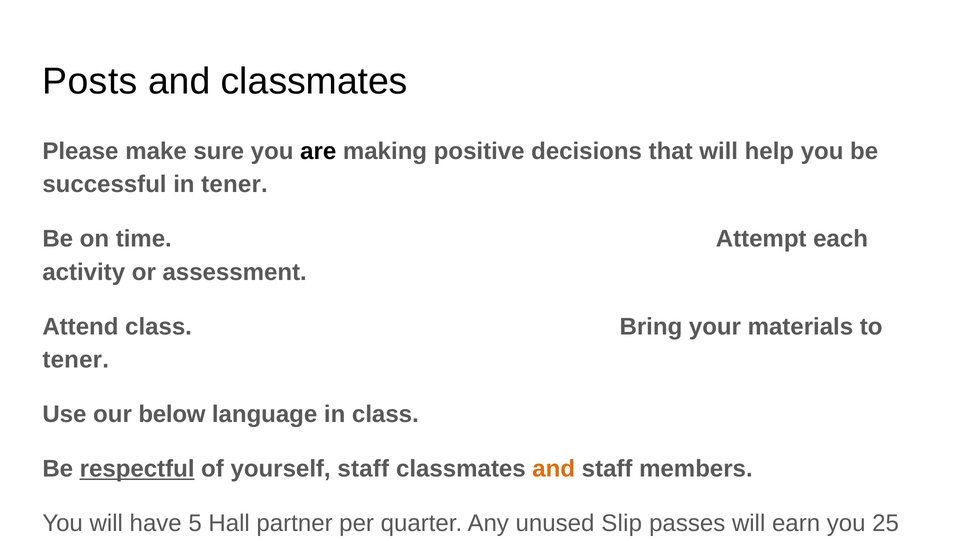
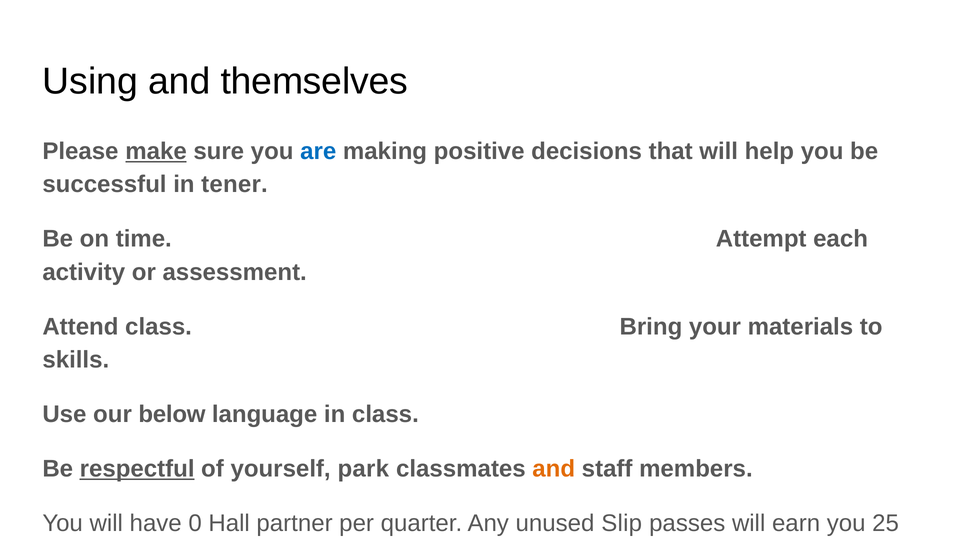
Posts: Posts -> Using
and classmates: classmates -> themselves
make underline: none -> present
are at (318, 151) colour: black -> blue
tener at (76, 360): tener -> skills
yourself staff: staff -> park
have 5: 5 -> 0
